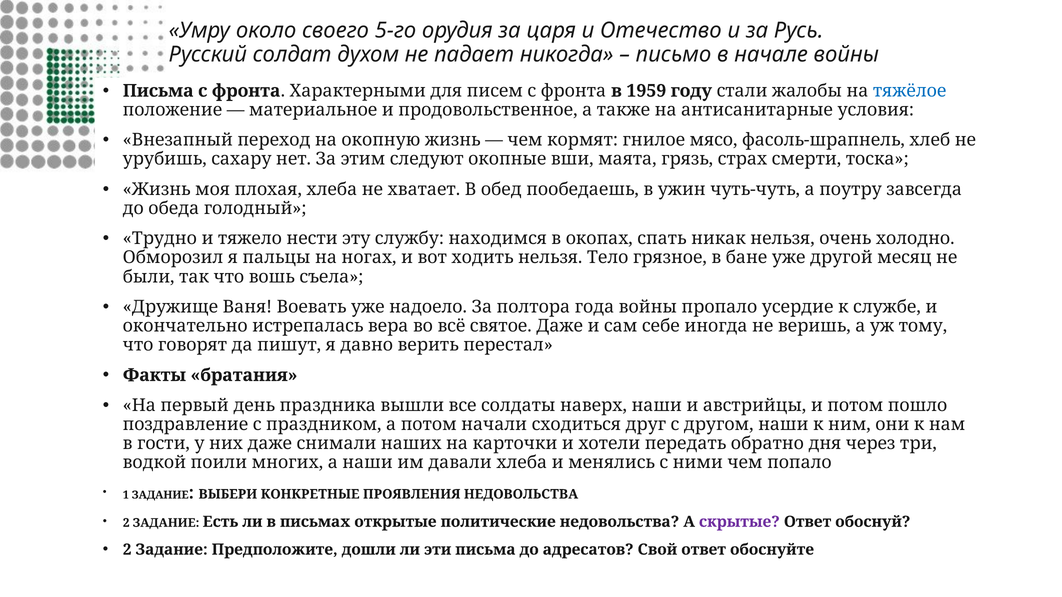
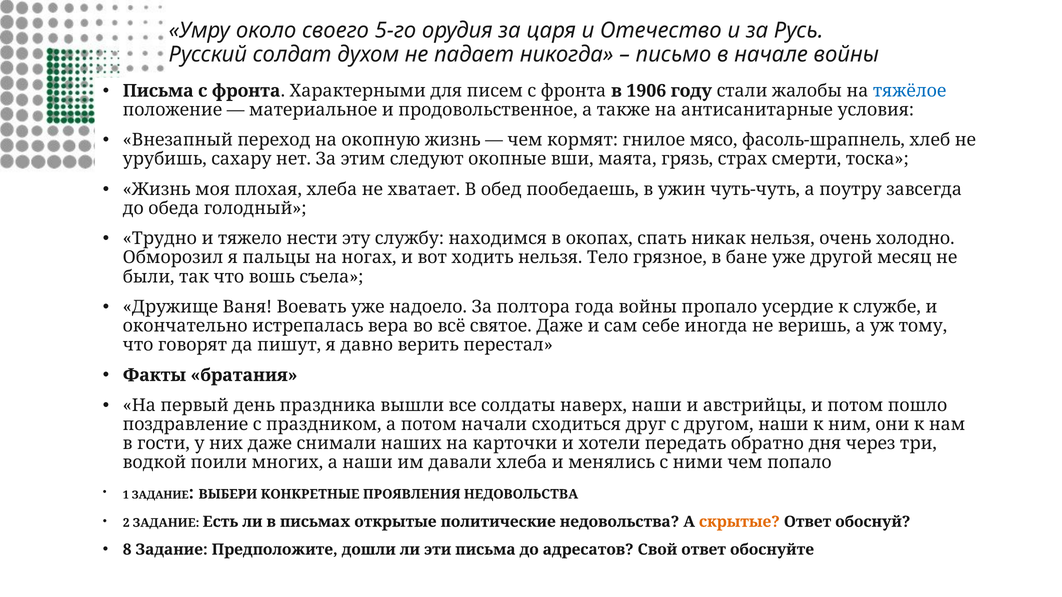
1959: 1959 -> 1906
скрытые colour: purple -> orange
2 at (127, 550): 2 -> 8
